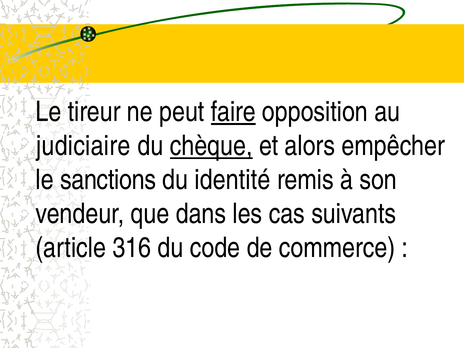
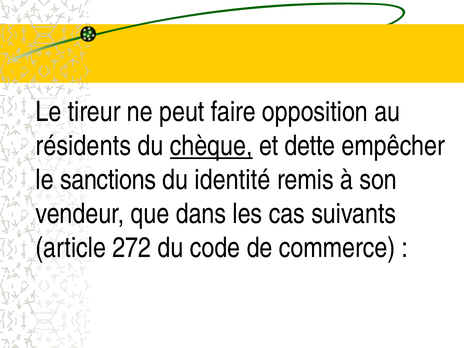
faire underline: present -> none
judiciaire: judiciaire -> résidents
alors: alors -> dette
316: 316 -> 272
